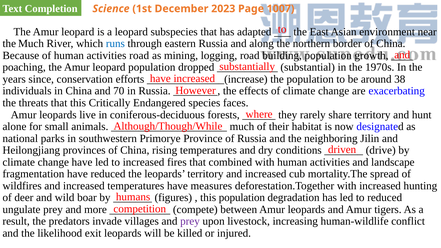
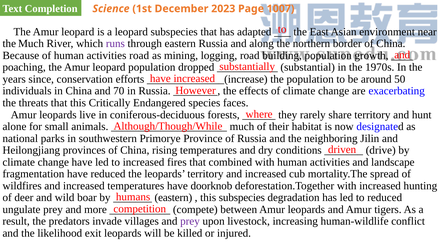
runs colour: blue -> purple
38: 38 -> 50
measures: measures -> doorknob
figures at (173, 198): figures -> eastern
this population: population -> subspecies
